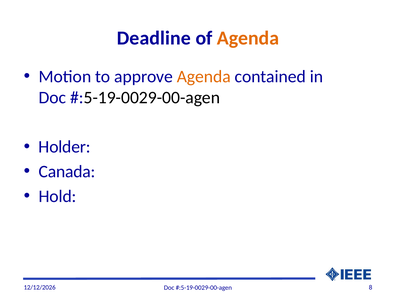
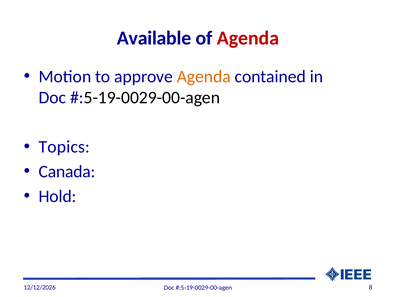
Deadline: Deadline -> Available
Agenda at (248, 38) colour: orange -> red
Holder: Holder -> Topics
